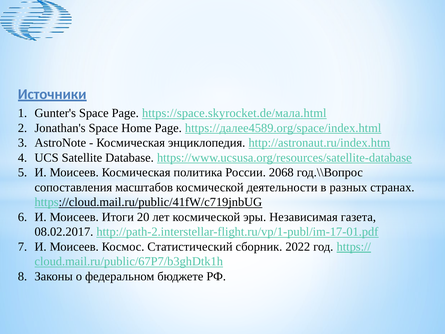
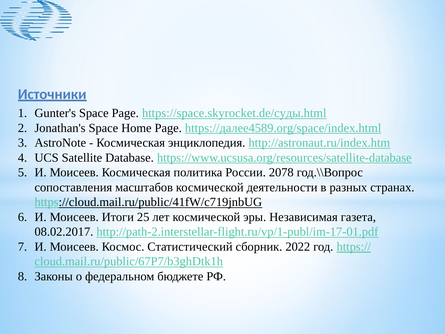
https://space.skyrocket.de/мала.html: https://space.skyrocket.de/мала.html -> https://space.skyrocket.de/суды.html
2068: 2068 -> 2078
20: 20 -> 25
